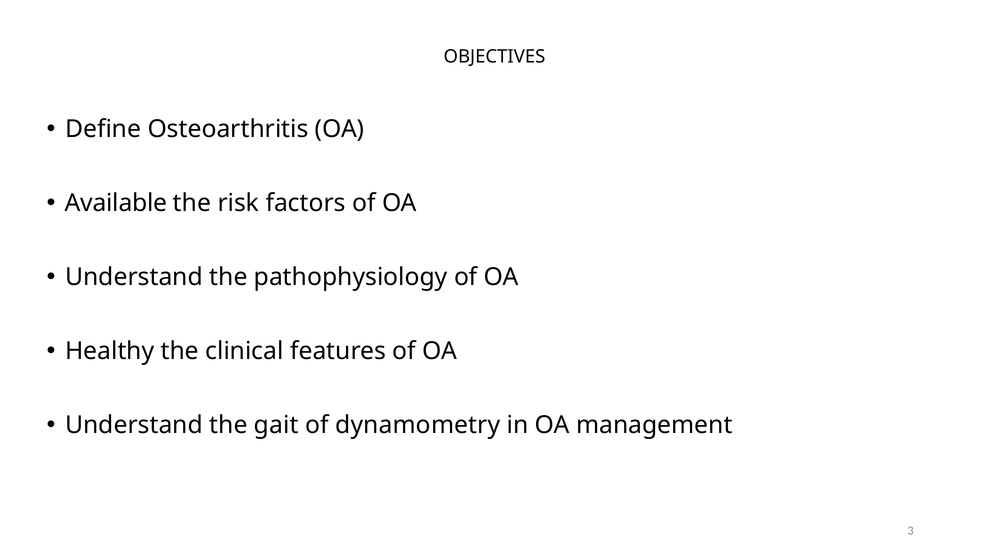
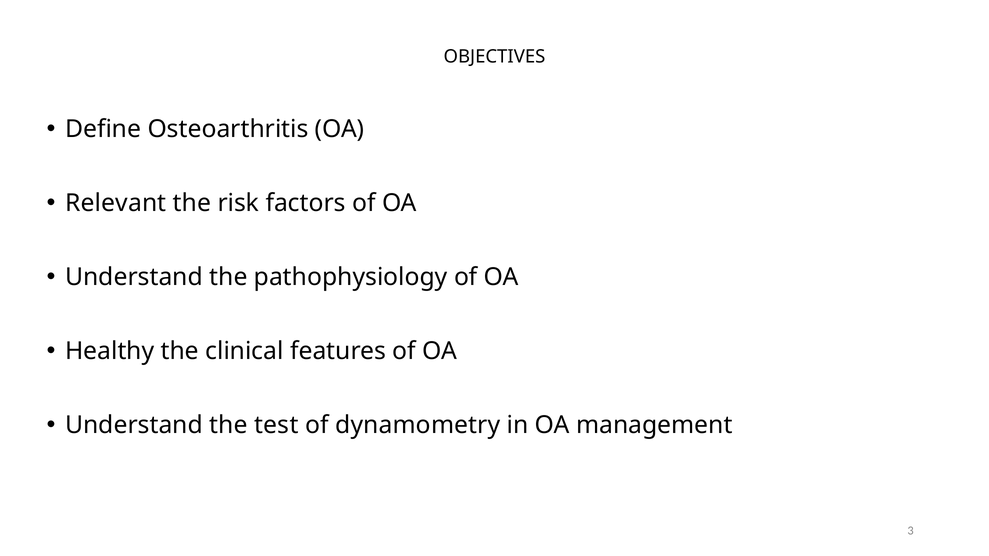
Available: Available -> Relevant
gait: gait -> test
